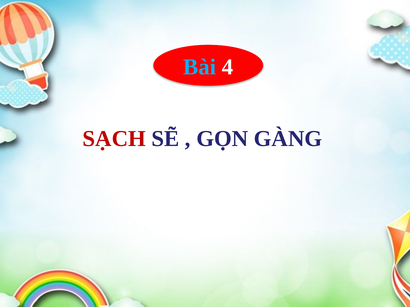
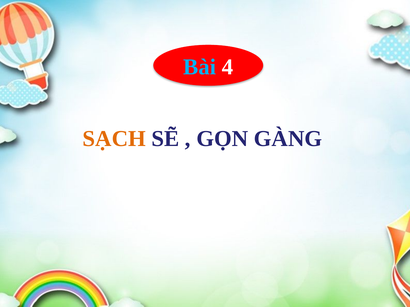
SẠCH colour: red -> orange
